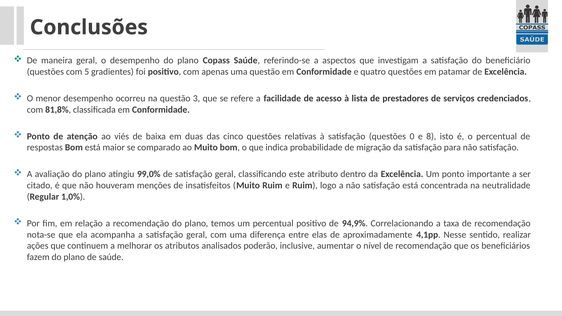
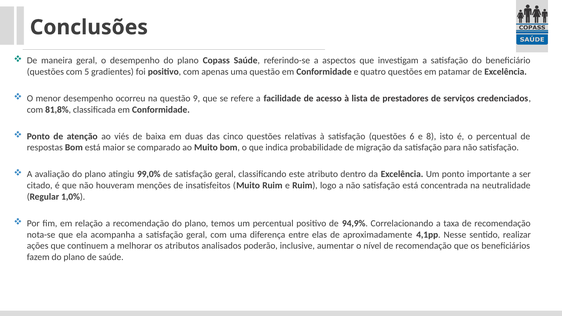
3: 3 -> 9
0: 0 -> 6
